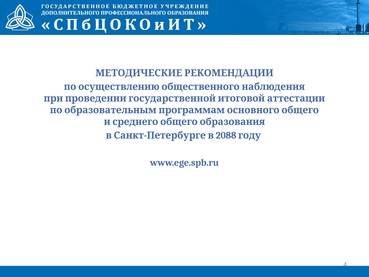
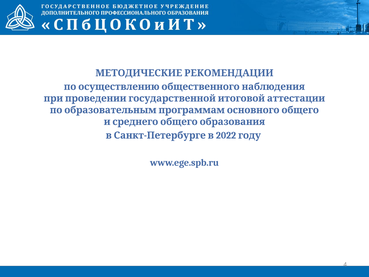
2088: 2088 -> 2022
